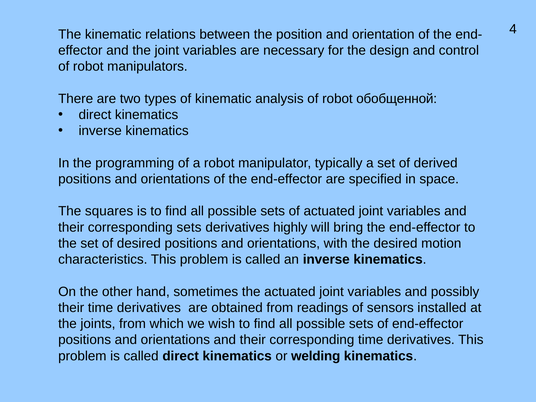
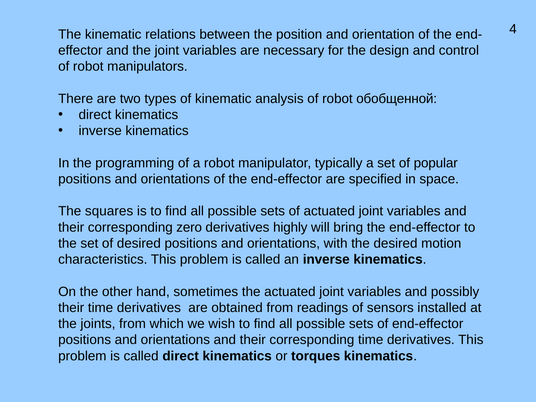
derived: derived -> popular
corresponding sets: sets -> zero
welding: welding -> torques
